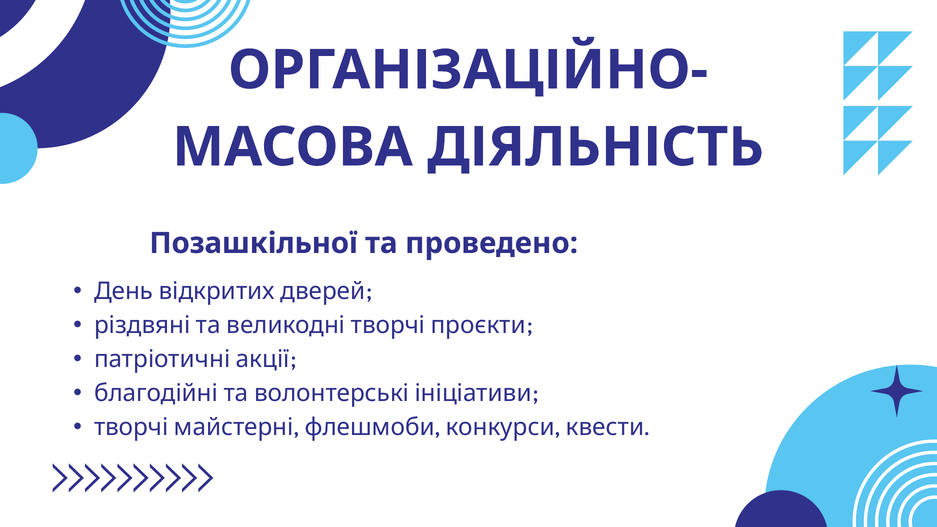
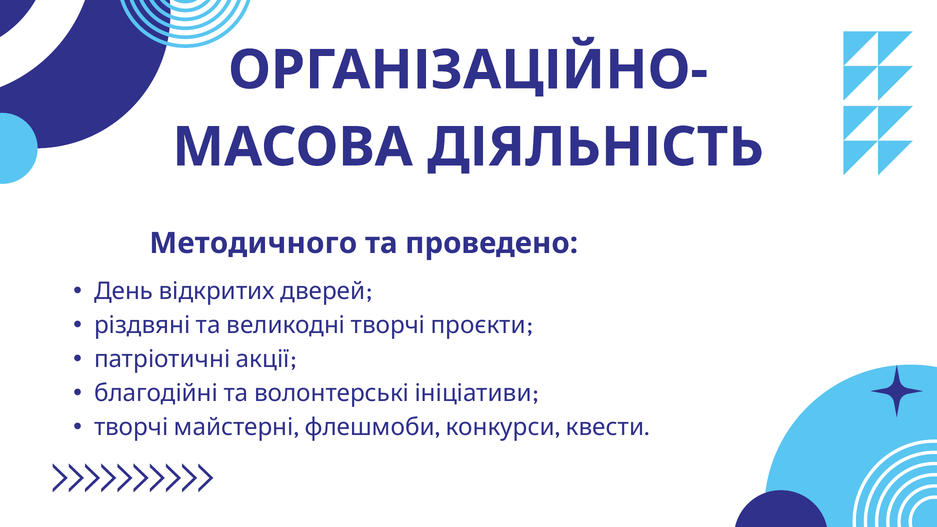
Позашкільної: Позашкільної -> Методичного
